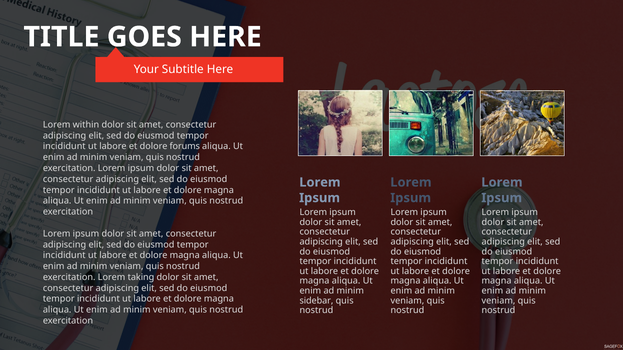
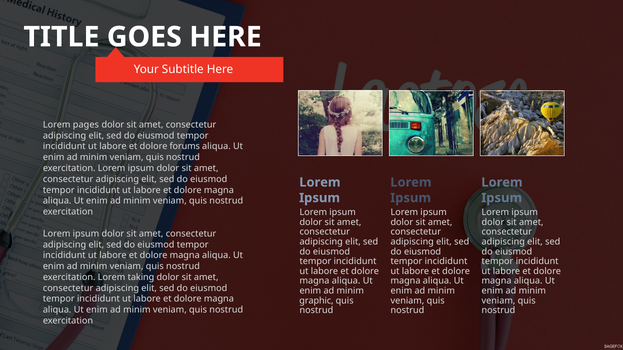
within: within -> pages
sidebar: sidebar -> graphic
